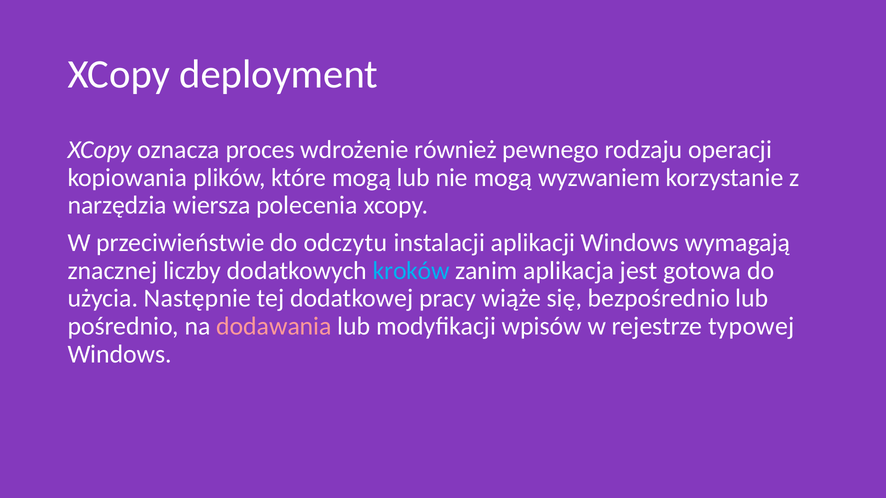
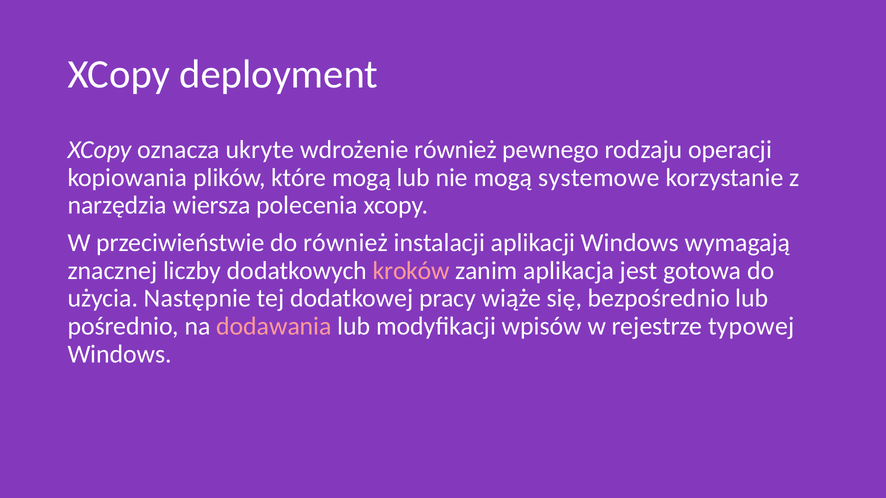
proces: proces -> ukryte
wyzwaniem: wyzwaniem -> systemowe
do odczytu: odczytu -> również
kroków colour: light blue -> pink
